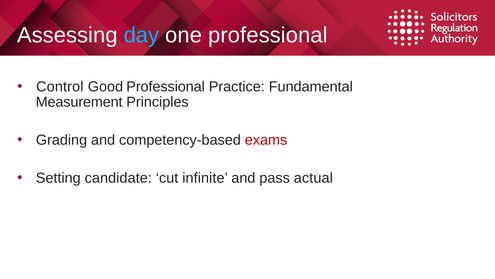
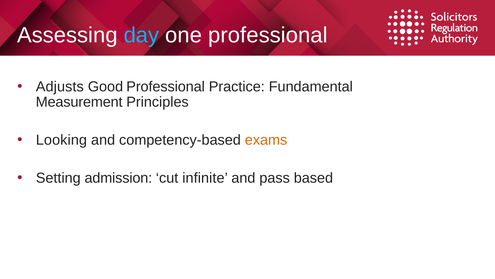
Control: Control -> Adjusts
Grading: Grading -> Looking
exams colour: red -> orange
candidate: candidate -> admission
actual: actual -> based
